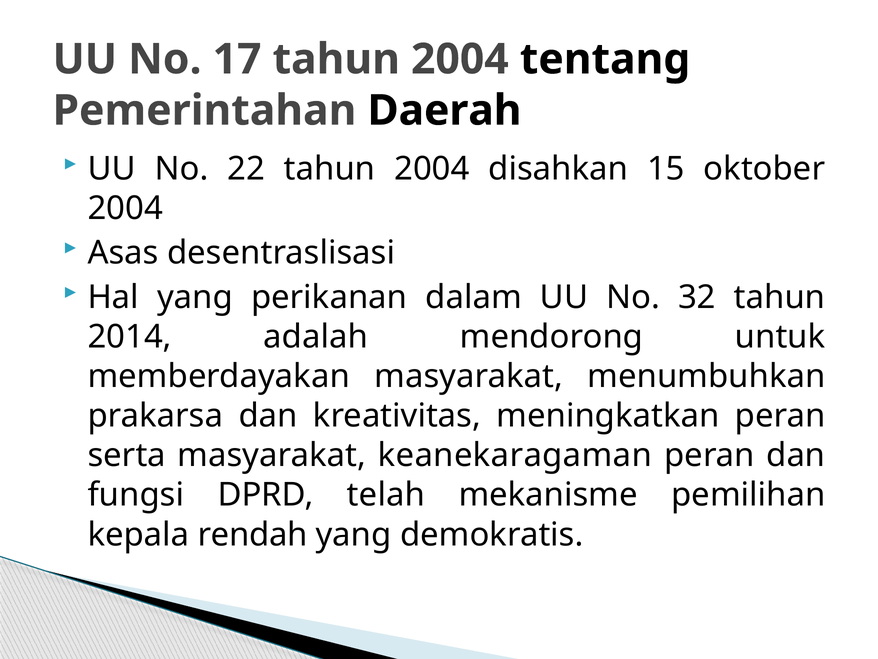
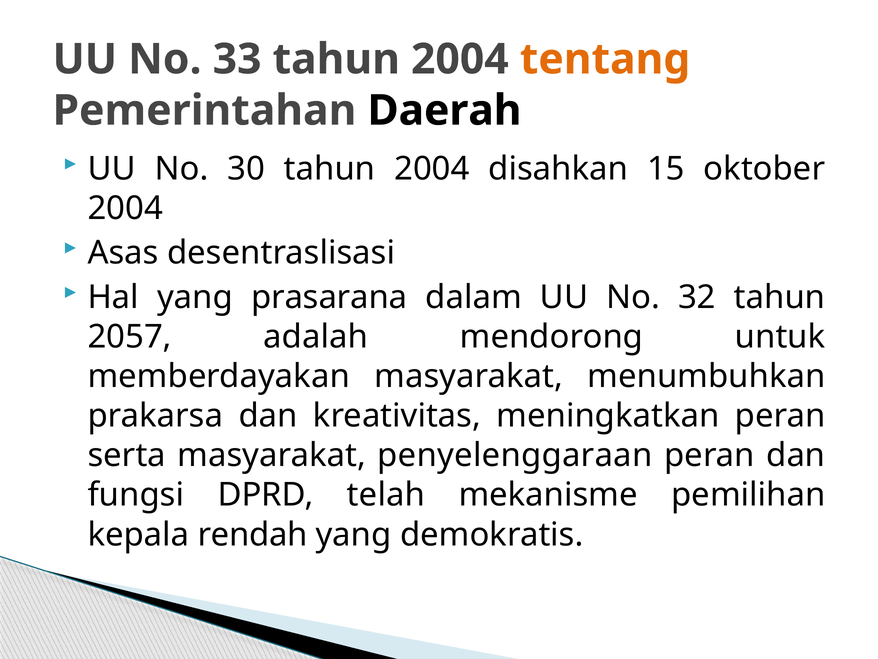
17: 17 -> 33
tentang colour: black -> orange
22: 22 -> 30
perikanan: perikanan -> prasarana
2014: 2014 -> 2057
keanekaragaman: keanekaragaman -> penyelenggaraan
